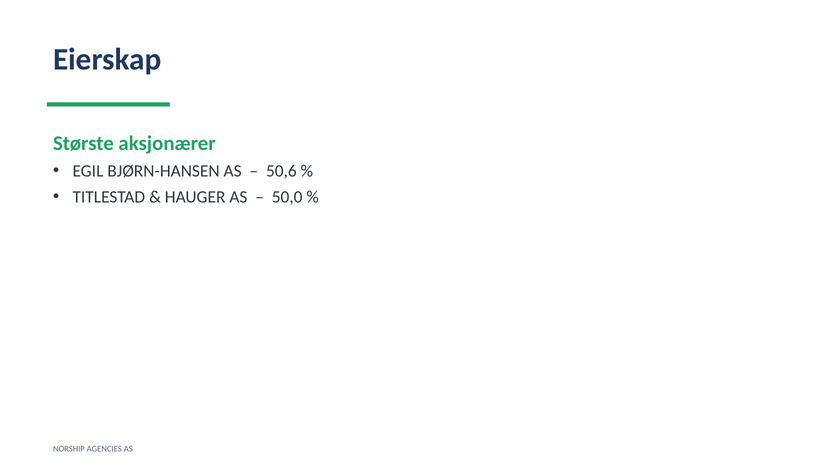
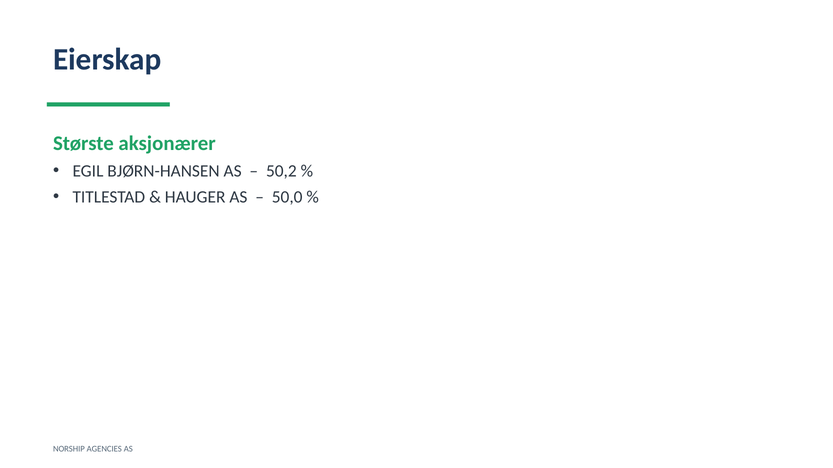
50,6: 50,6 -> 50,2
